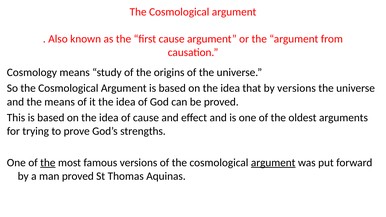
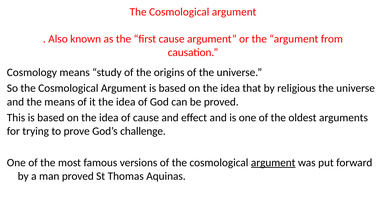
by versions: versions -> religious
strengths: strengths -> challenge
the at (48, 163) underline: present -> none
